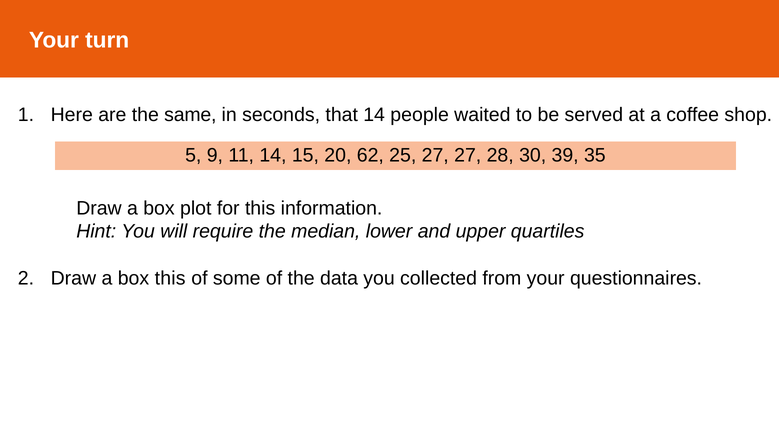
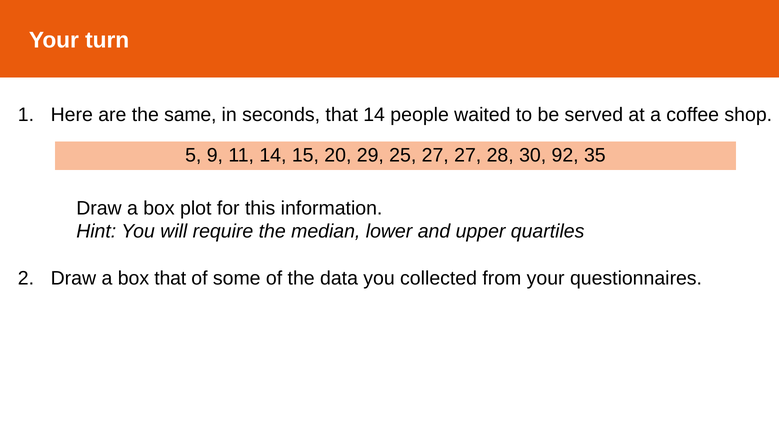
62: 62 -> 29
39: 39 -> 92
box this: this -> that
